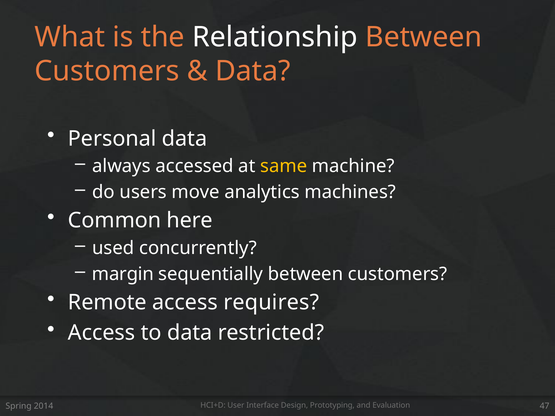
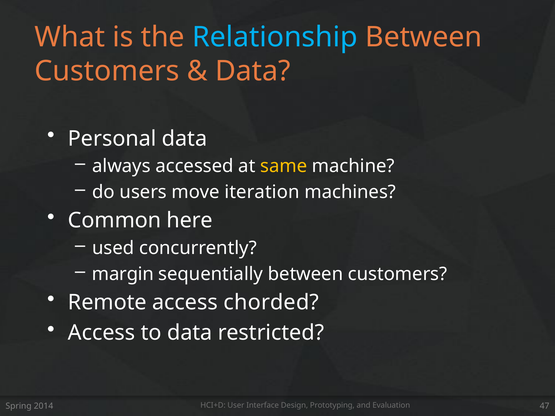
Relationship colour: white -> light blue
analytics: analytics -> iteration
requires: requires -> chorded
